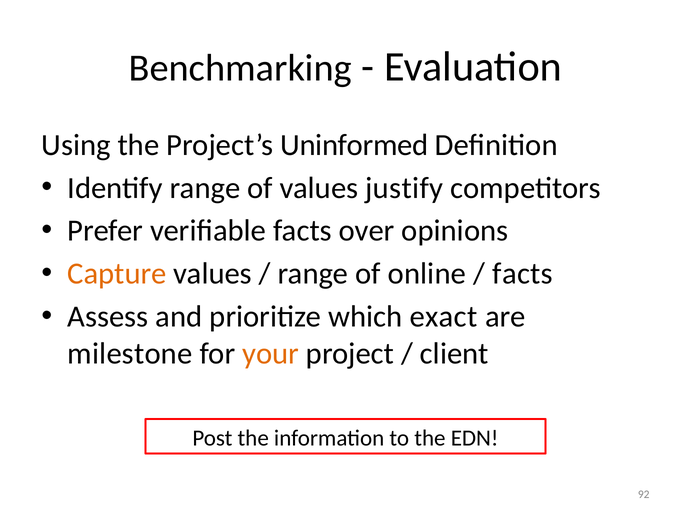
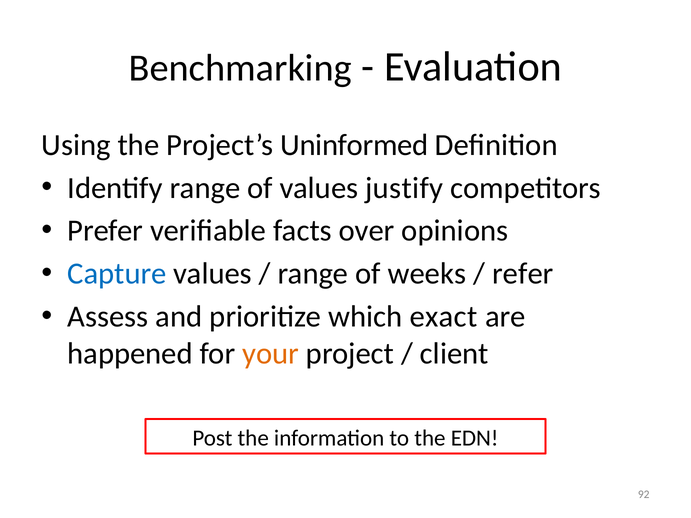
Capture colour: orange -> blue
online: online -> weeks
facts at (523, 274): facts -> refer
milestone: milestone -> happened
